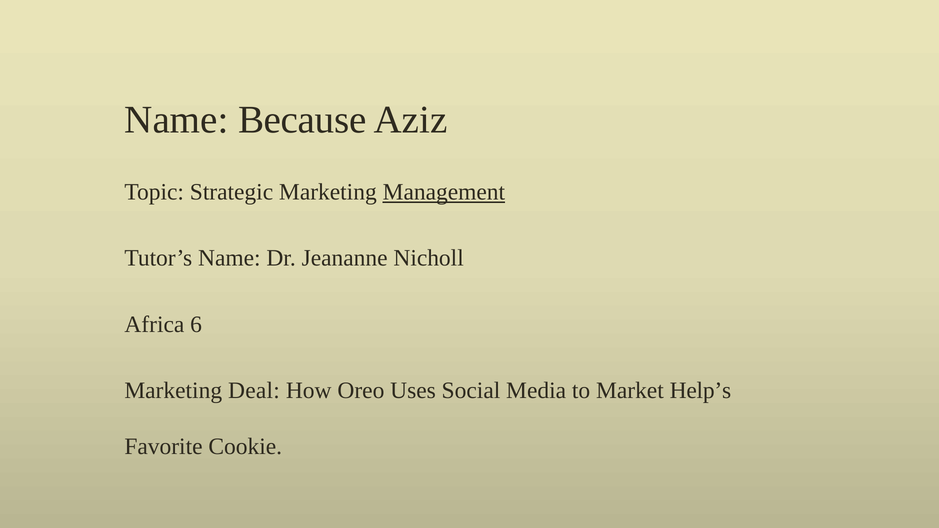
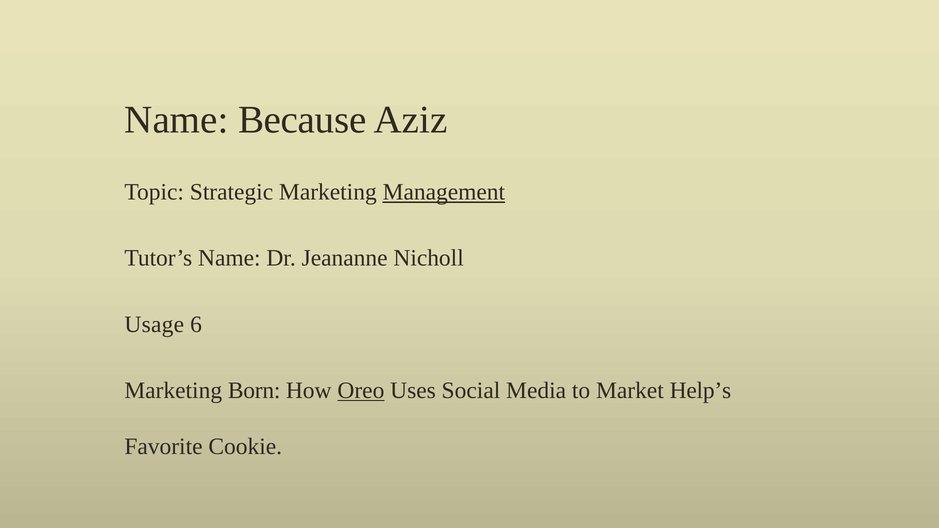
Africa: Africa -> Usage
Deal: Deal -> Born
Oreo underline: none -> present
